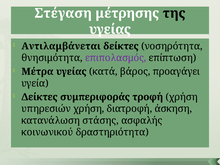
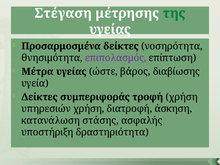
της colour: black -> green
Αντιλαμβάνεται: Αντιλαμβάνεται -> Προσαρμοσμένα
κατά: κατά -> ώστε
προαγάγει: προαγάγει -> διαβίωσης
κοινωνικού: κοινωνικού -> υποστήριξη
